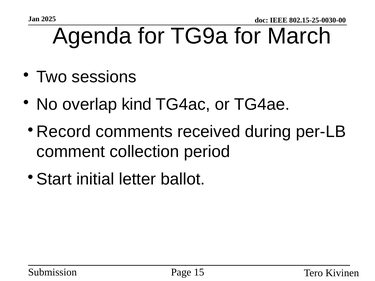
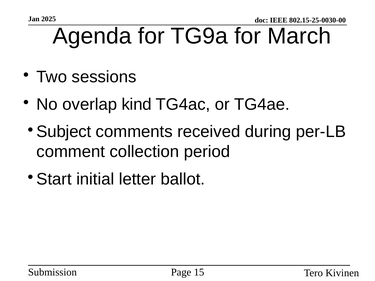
Record: Record -> Subject
